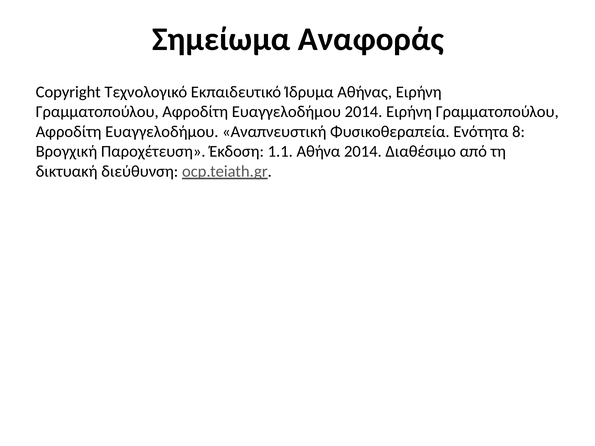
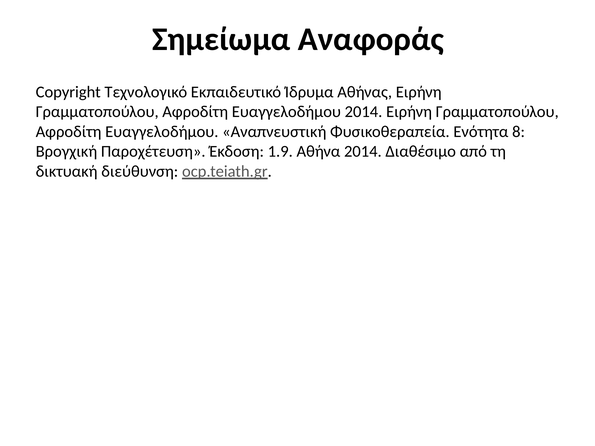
1.1: 1.1 -> 1.9
